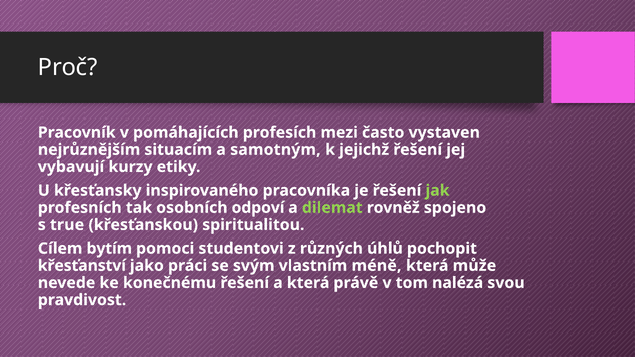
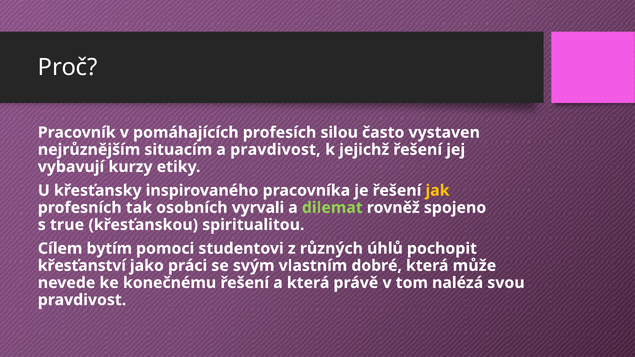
mezi: mezi -> silou
a samotným: samotným -> pravdivost
jak colour: light green -> yellow
odpoví: odpoví -> vyrvali
méně: méně -> dobré
